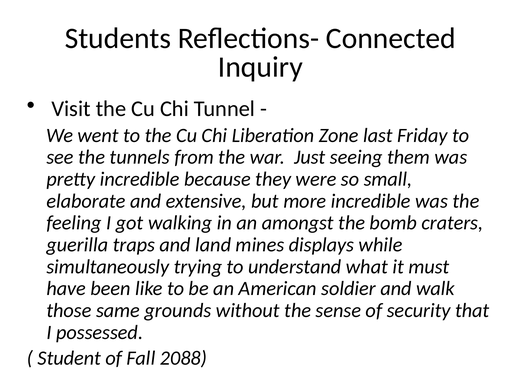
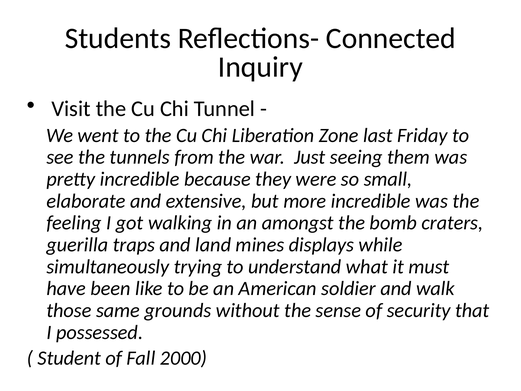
2088: 2088 -> 2000
